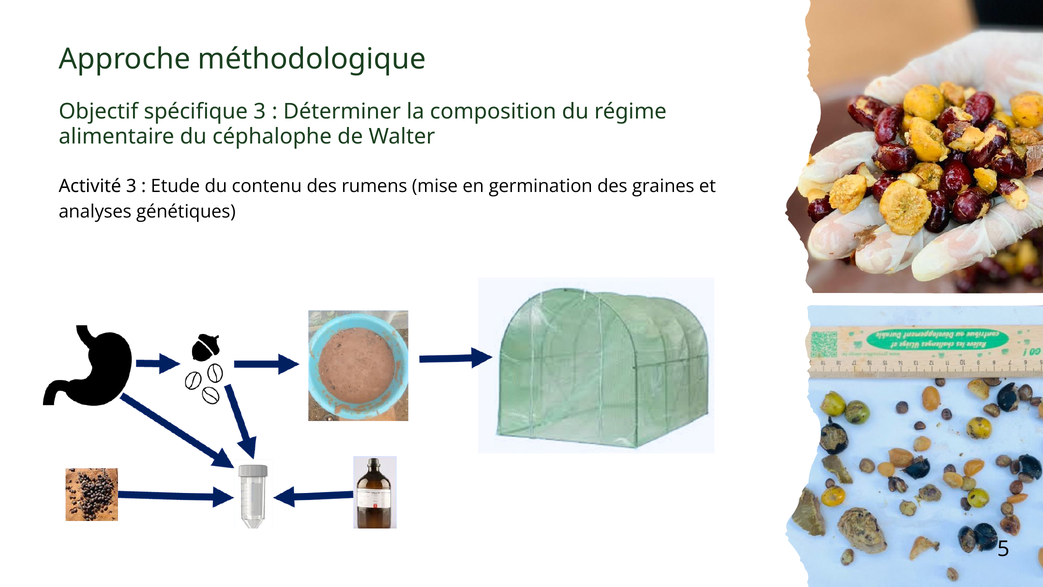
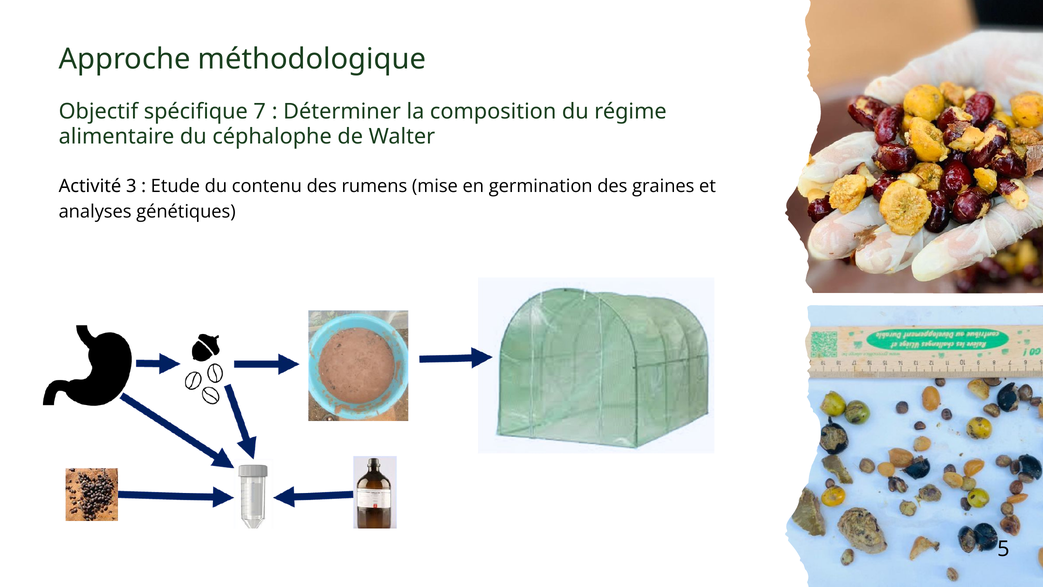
spécifique 3: 3 -> 7
